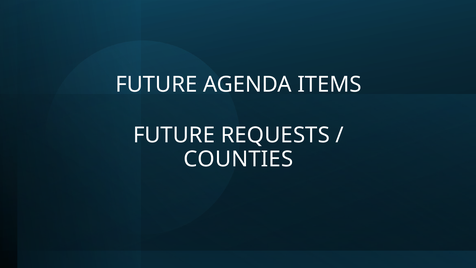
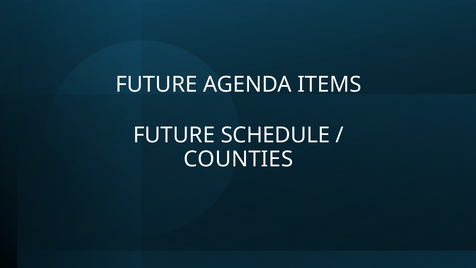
REQUESTS: REQUESTS -> SCHEDULE
